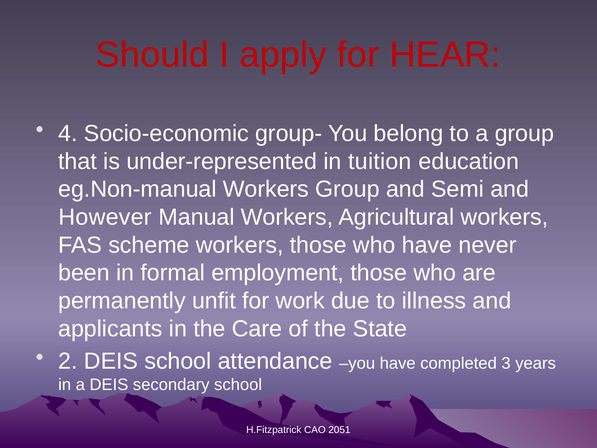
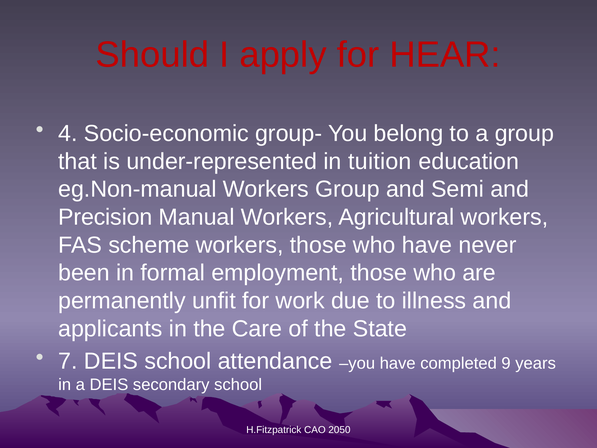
However: However -> Precision
2: 2 -> 7
3: 3 -> 9
2051: 2051 -> 2050
